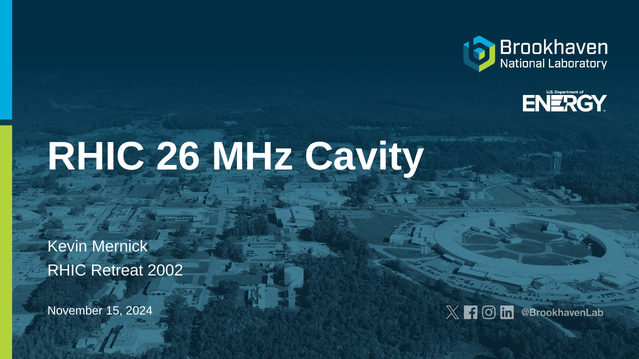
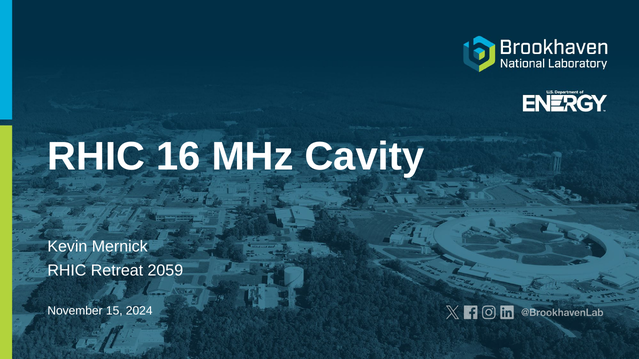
26: 26 -> 16
2002: 2002 -> 2059
